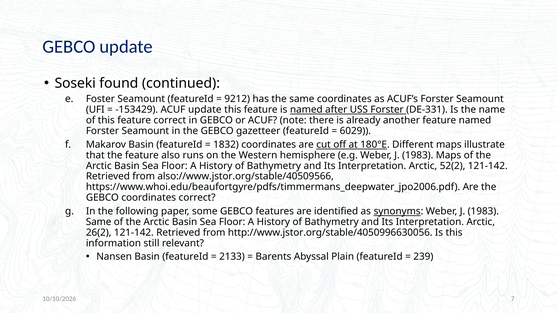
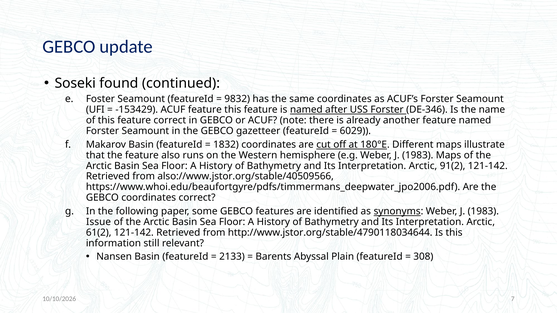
9212: 9212 -> 9832
ACUF update: update -> feature
DE-331: DE-331 -> DE-346
52(2: 52(2 -> 91(2
Same at (99, 222): Same -> Issue
26(2: 26(2 -> 61(2
http://www.jstor.org/stable/4050996630056: http://www.jstor.org/stable/4050996630056 -> http://www.jstor.org/stable/4790118034644
239: 239 -> 308
